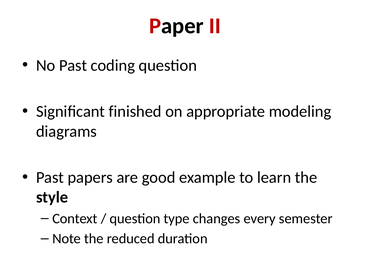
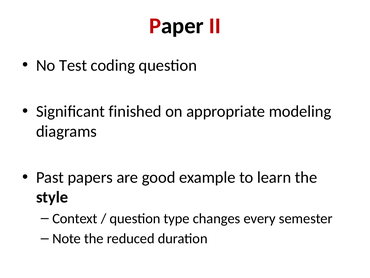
No Past: Past -> Test
